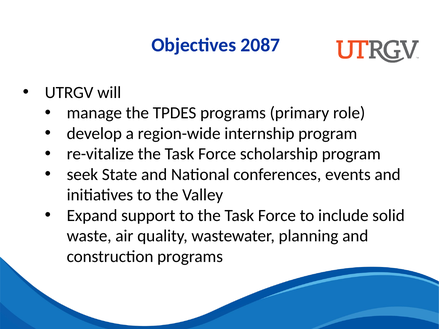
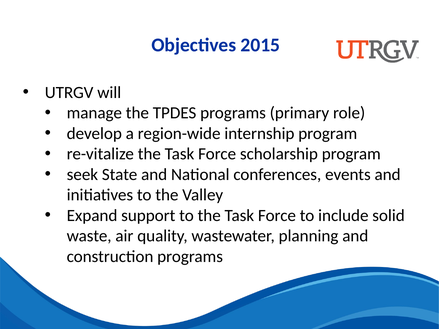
2087: 2087 -> 2015
